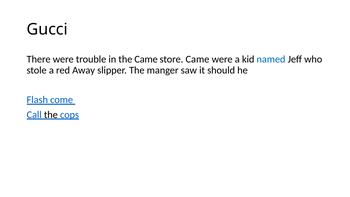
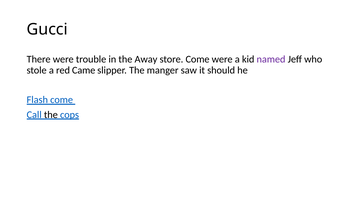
the Came: Came -> Away
store Came: Came -> Come
named colour: blue -> purple
Away: Away -> Came
